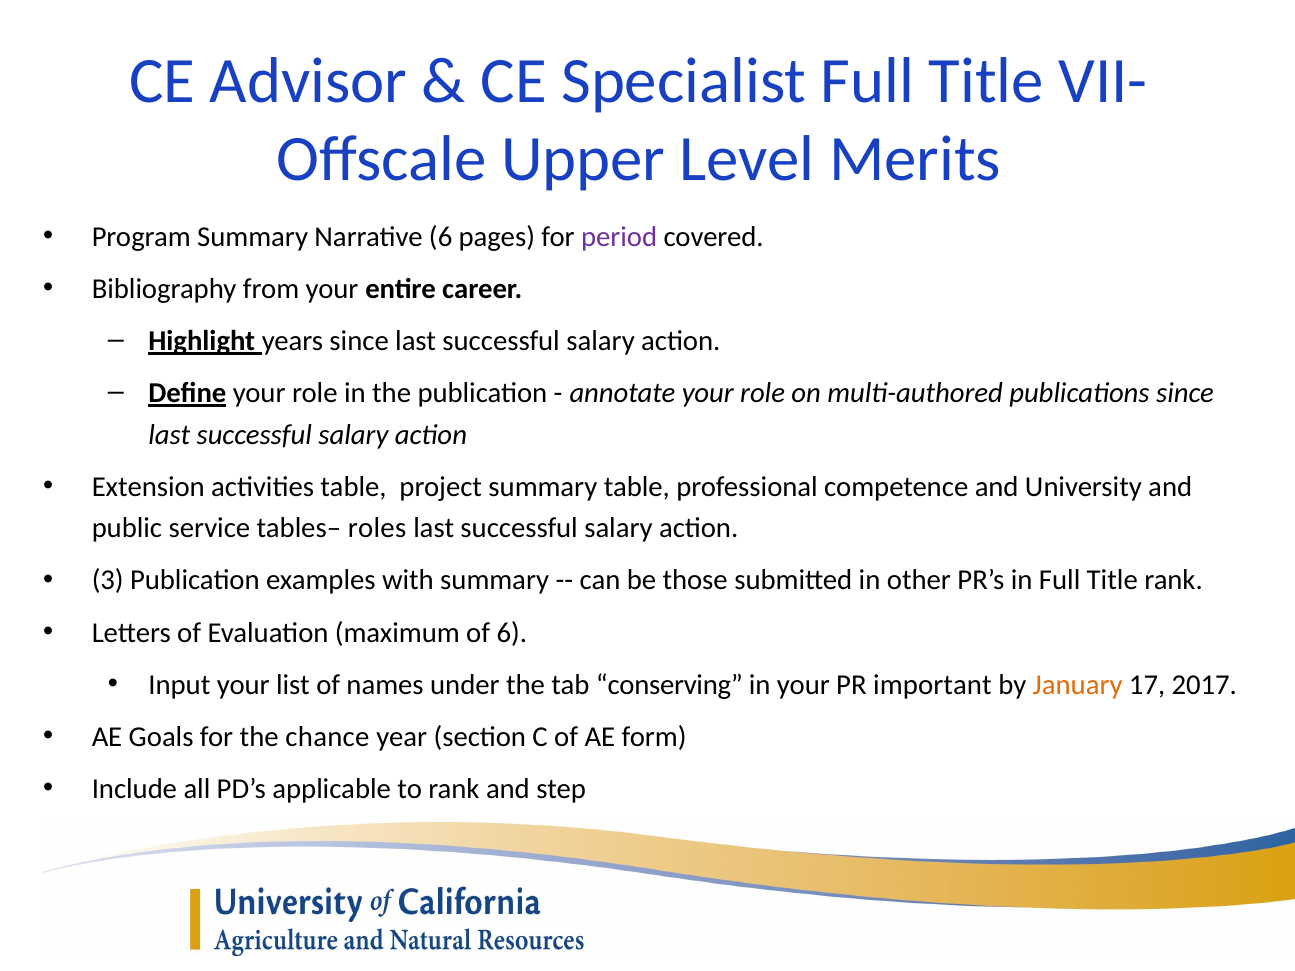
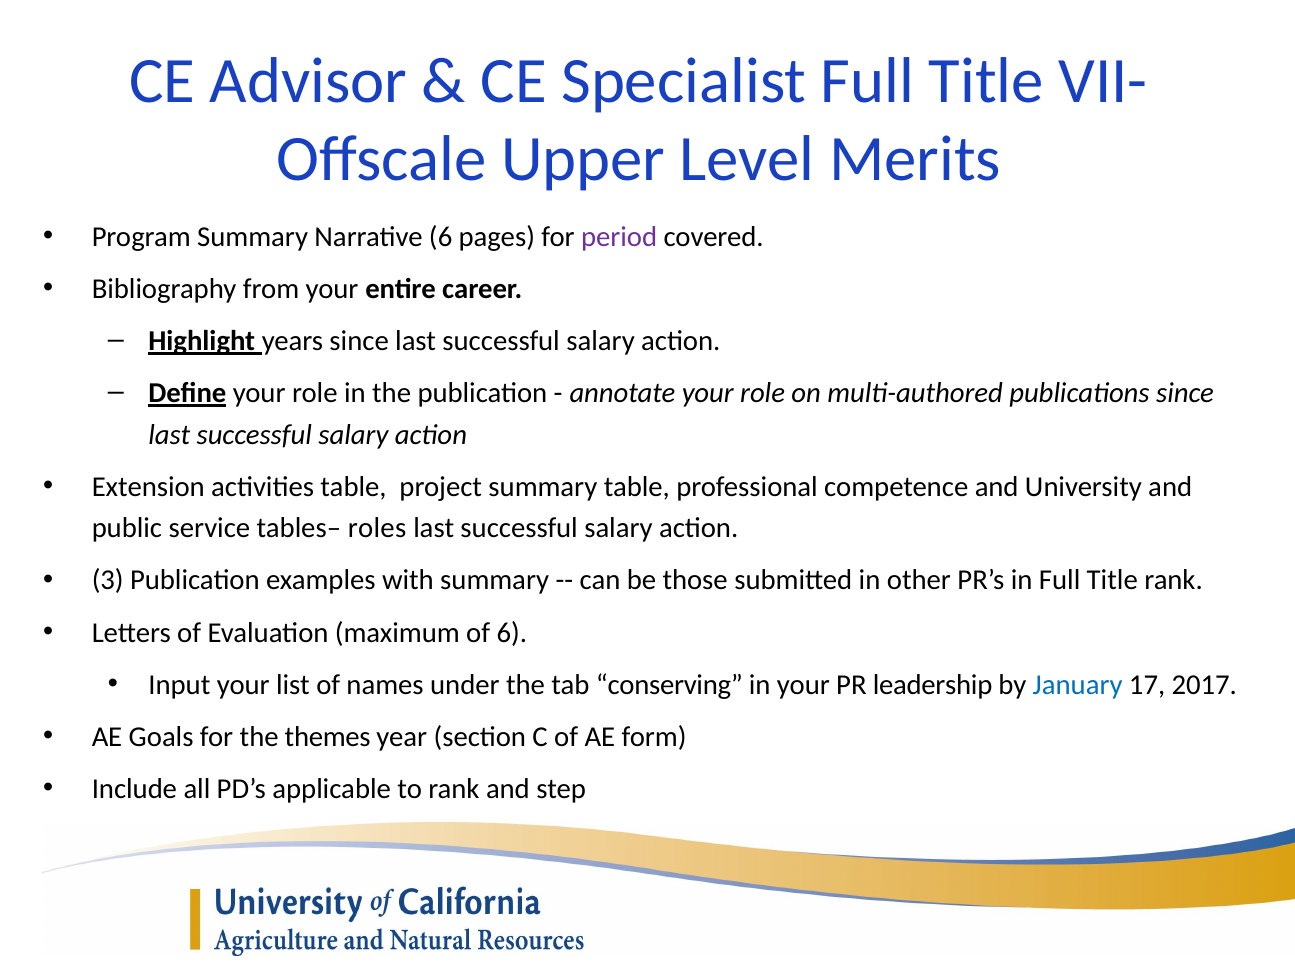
important: important -> leadership
January colour: orange -> blue
chance: chance -> themes
